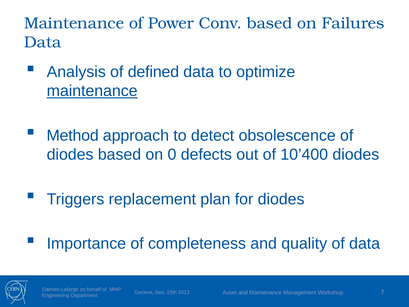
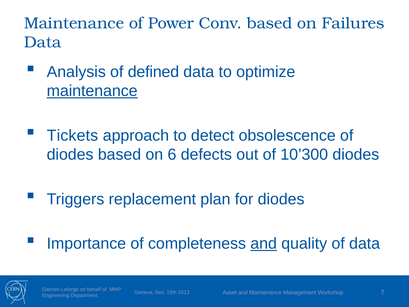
Method: Method -> Tickets
0: 0 -> 6
10’400: 10’400 -> 10’300
and at (264, 243) underline: none -> present
